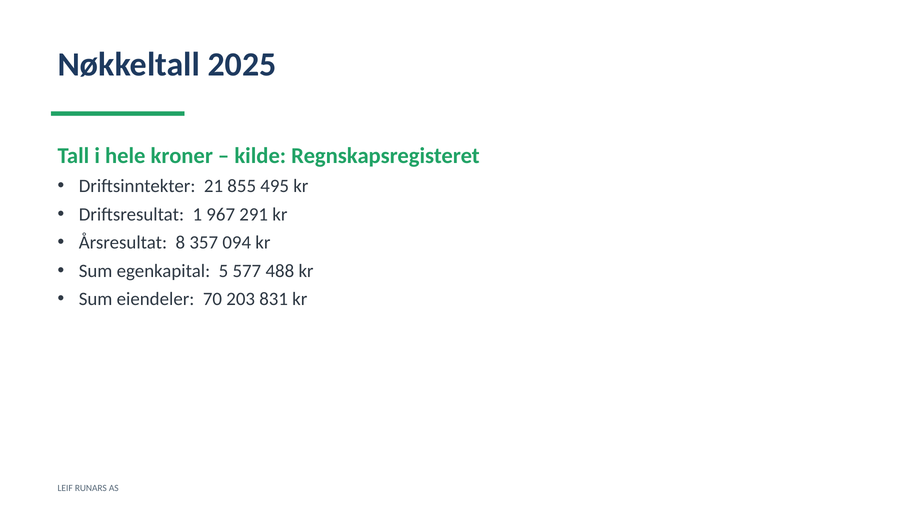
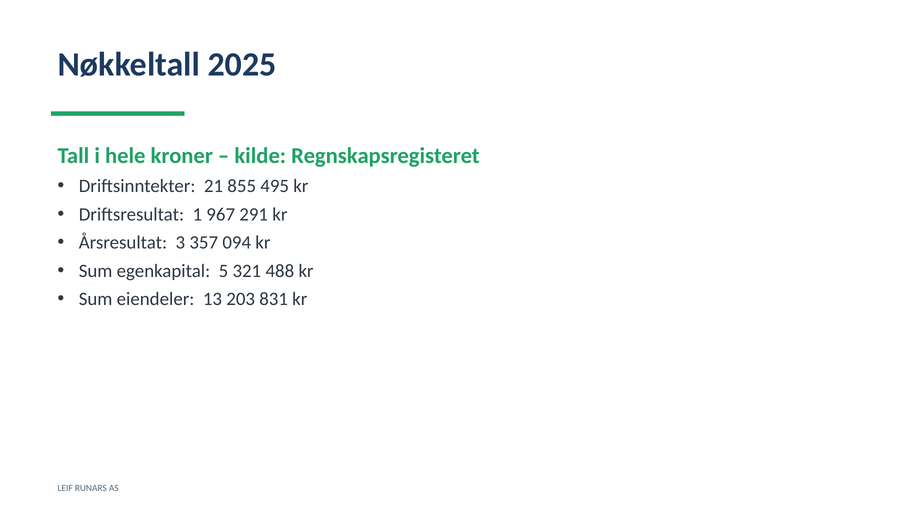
8: 8 -> 3
577: 577 -> 321
70: 70 -> 13
